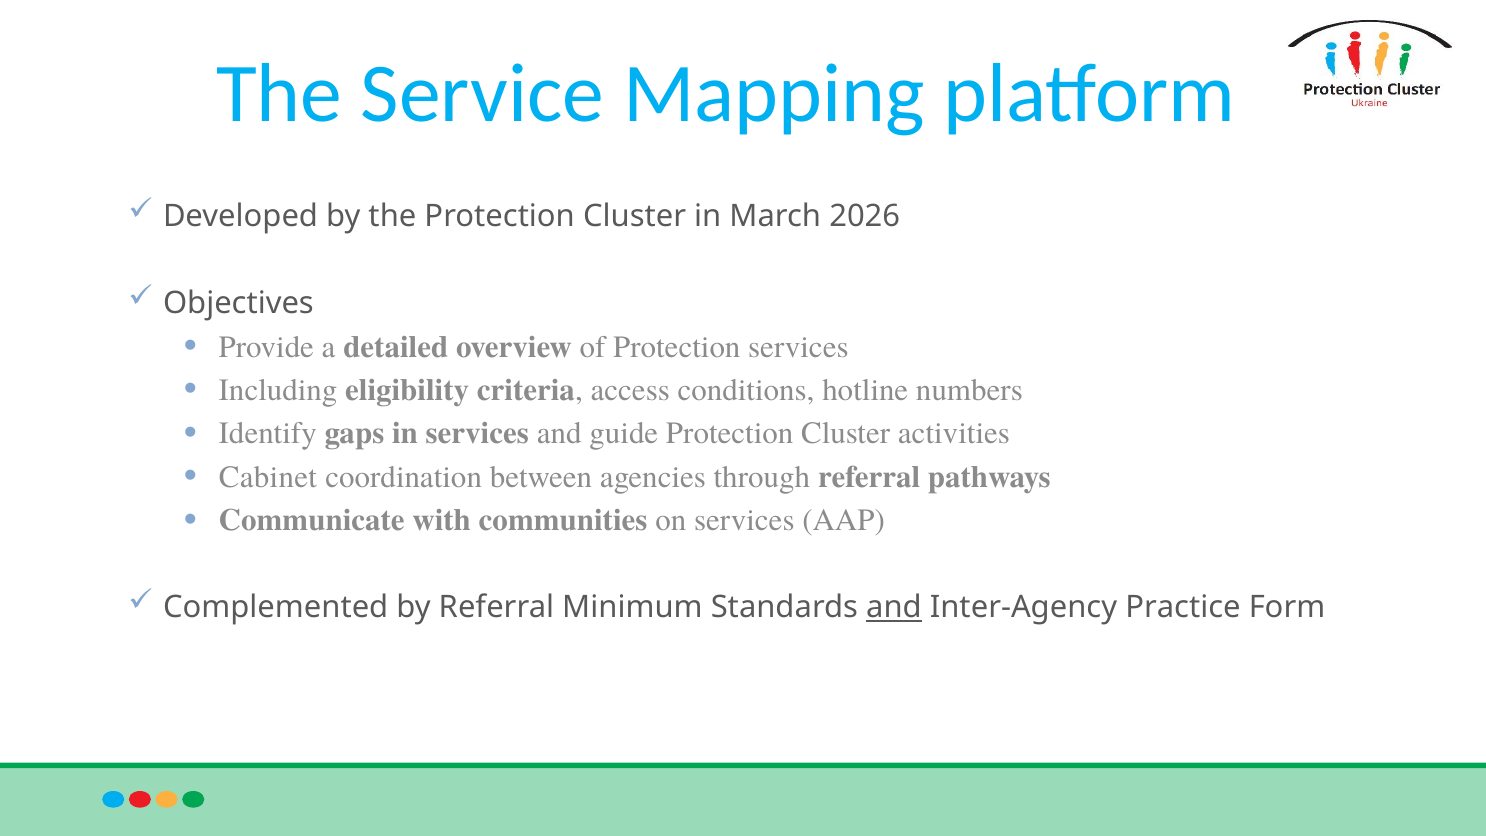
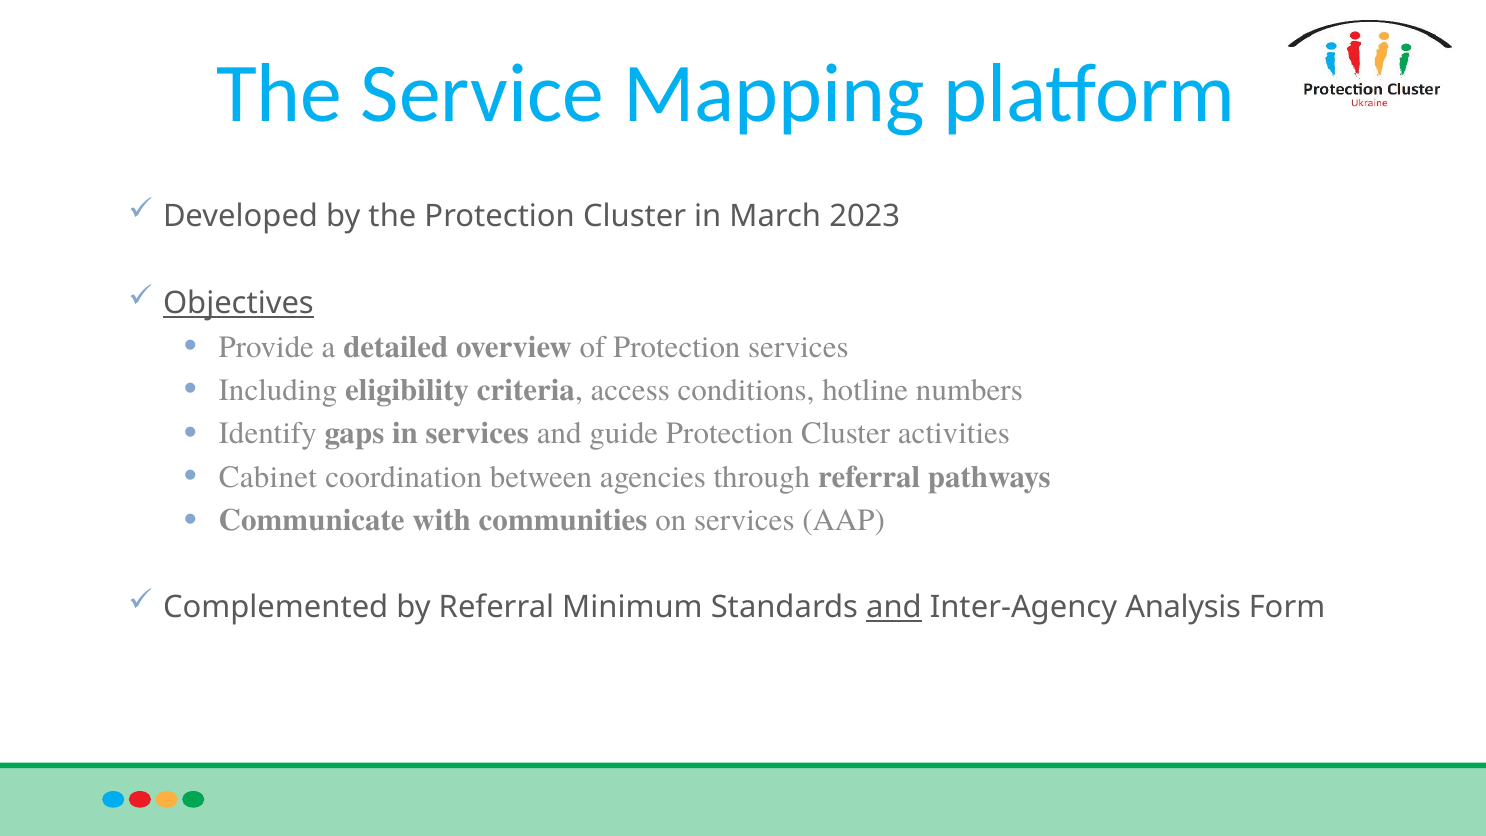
2026: 2026 -> 2023
Objectives underline: none -> present
Practice: Practice -> Analysis
